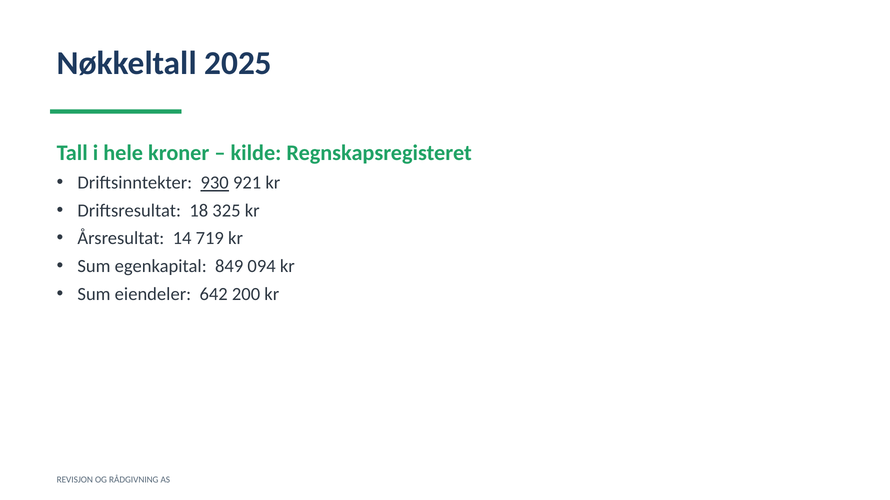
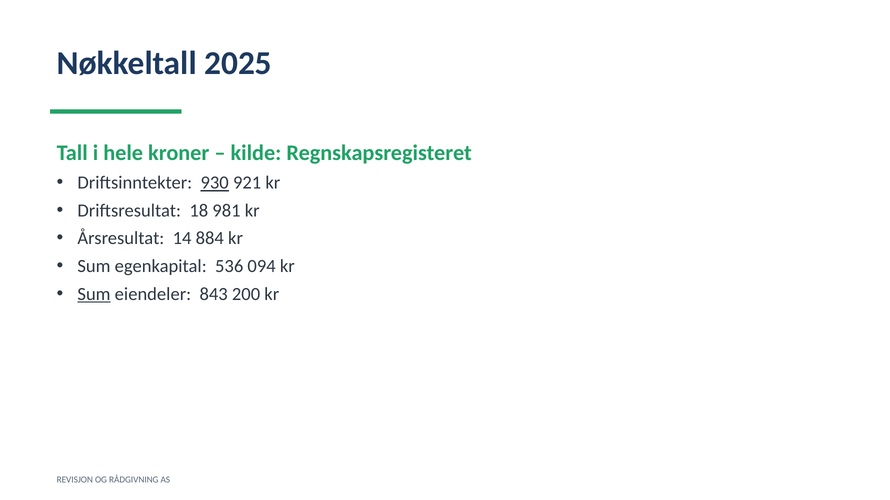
325: 325 -> 981
719: 719 -> 884
849: 849 -> 536
Sum at (94, 294) underline: none -> present
642: 642 -> 843
